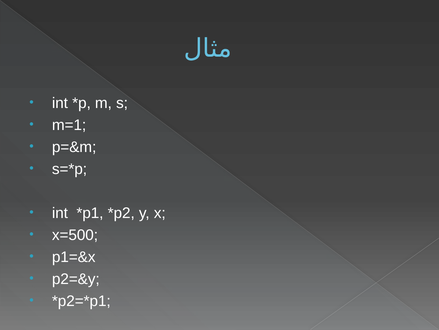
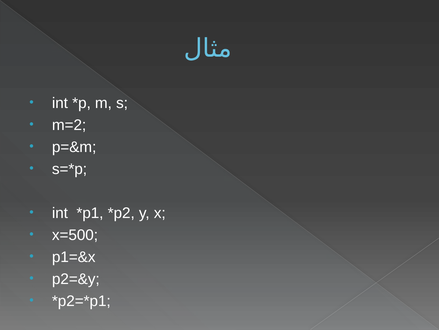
m=1: m=1 -> m=2
